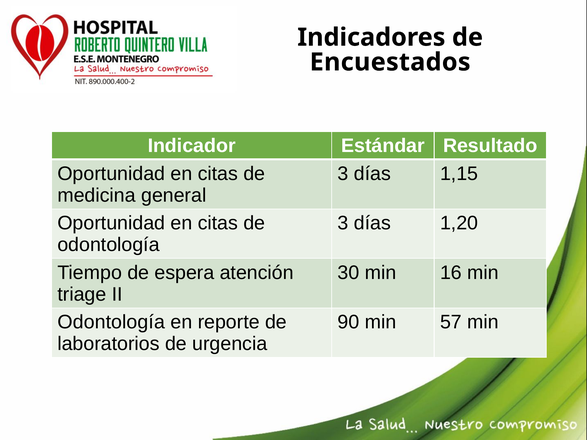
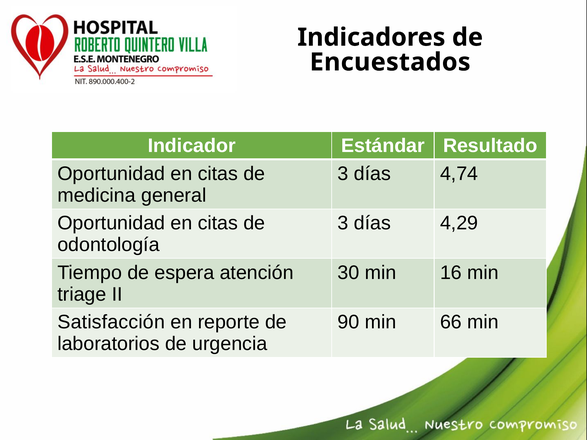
1,15: 1,15 -> 4,74
1,20: 1,20 -> 4,29
Odontología at (111, 322): Odontología -> Satisfacción
57: 57 -> 66
